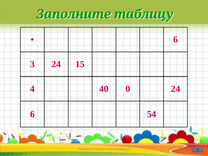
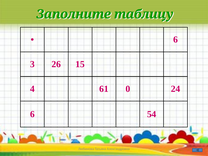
3 24: 24 -> 26
40: 40 -> 61
